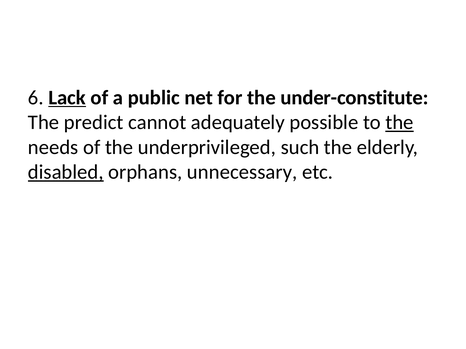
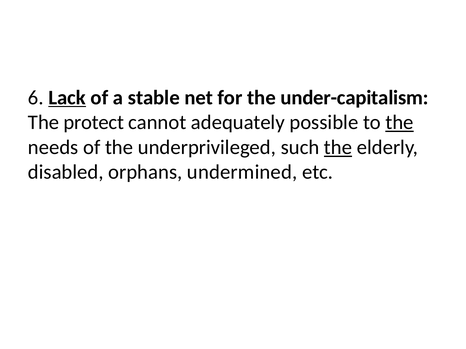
public: public -> stable
under-constitute: under-constitute -> under-capitalism
predict: predict -> protect
the at (338, 148) underline: none -> present
disabled underline: present -> none
unnecessary: unnecessary -> undermined
